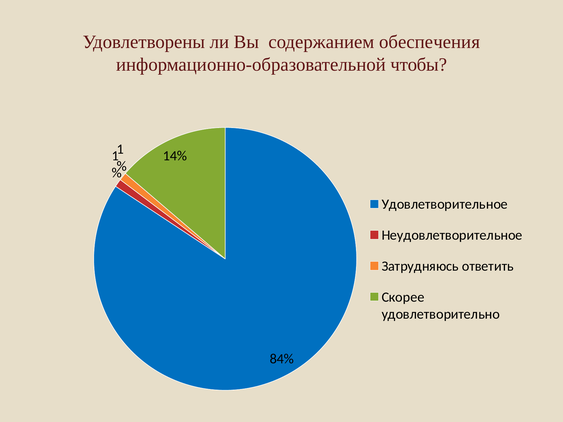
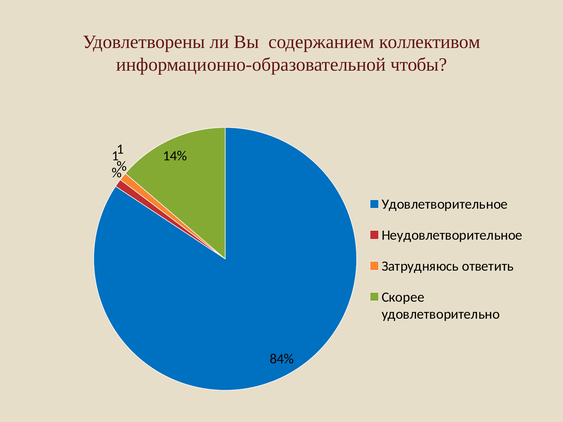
обеспечения: обеспечения -> коллективом
